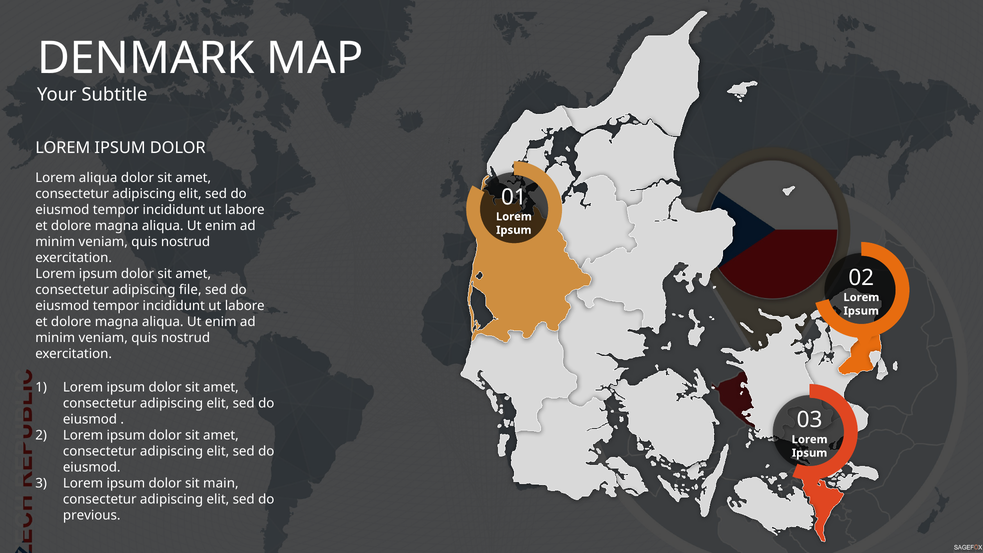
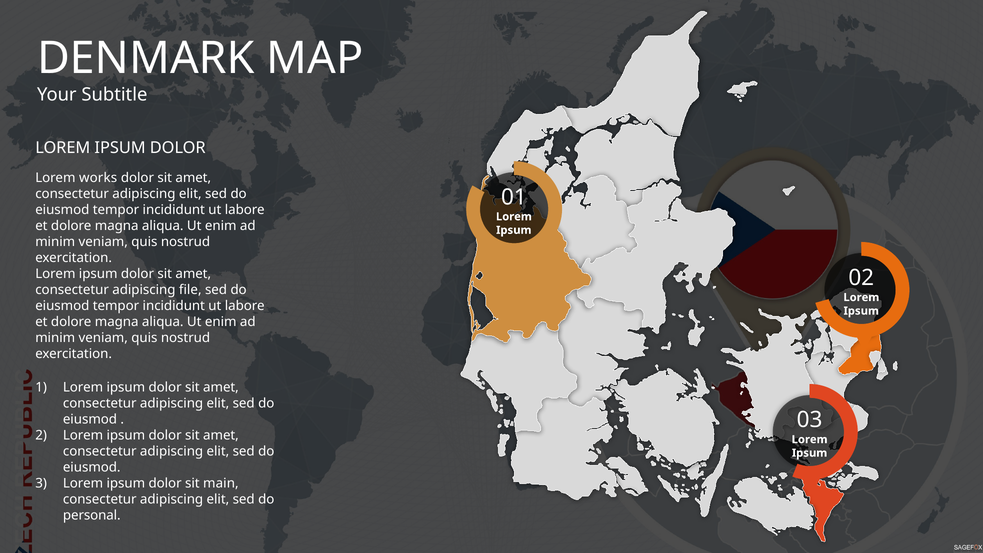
Lorem aliqua: aliqua -> works
previous: previous -> personal
